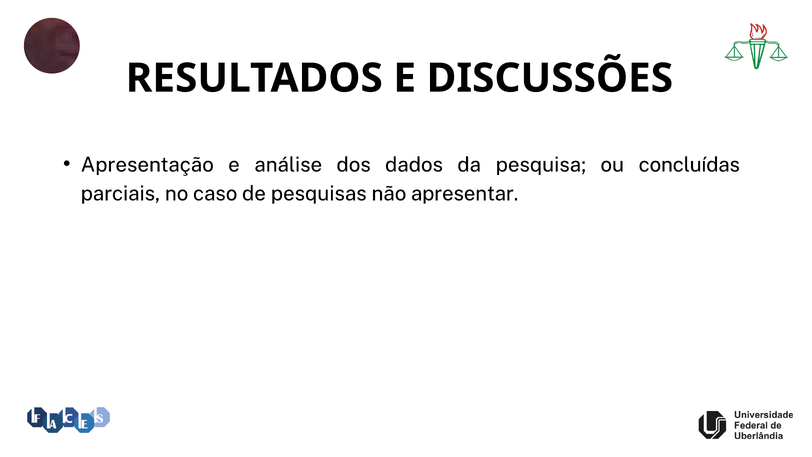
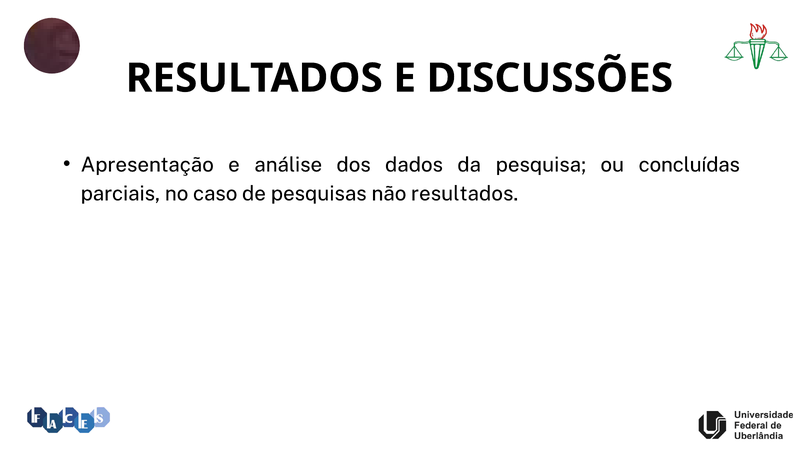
não apresentar: apresentar -> resultados
